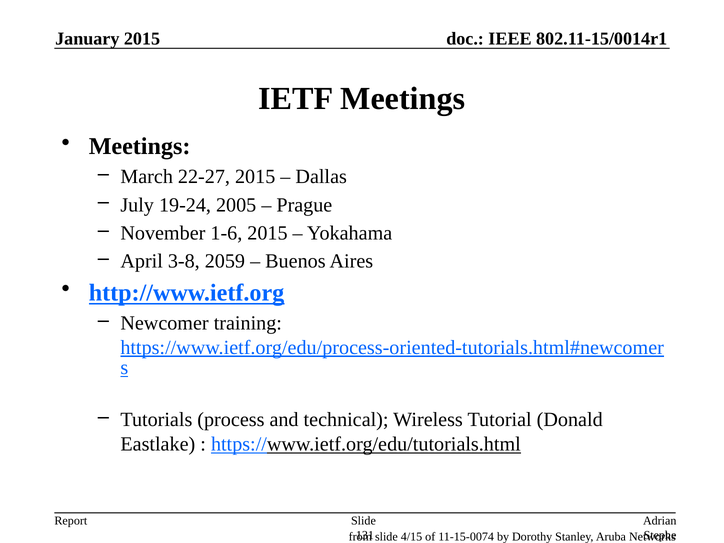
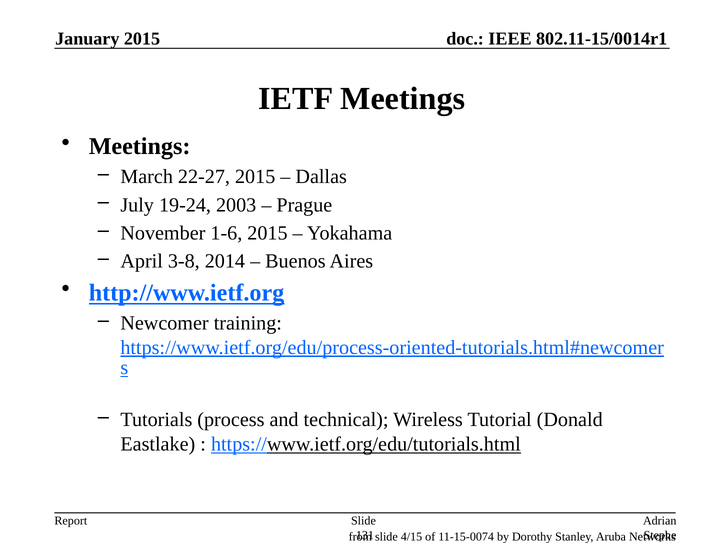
2005: 2005 -> 2003
2059: 2059 -> 2014
